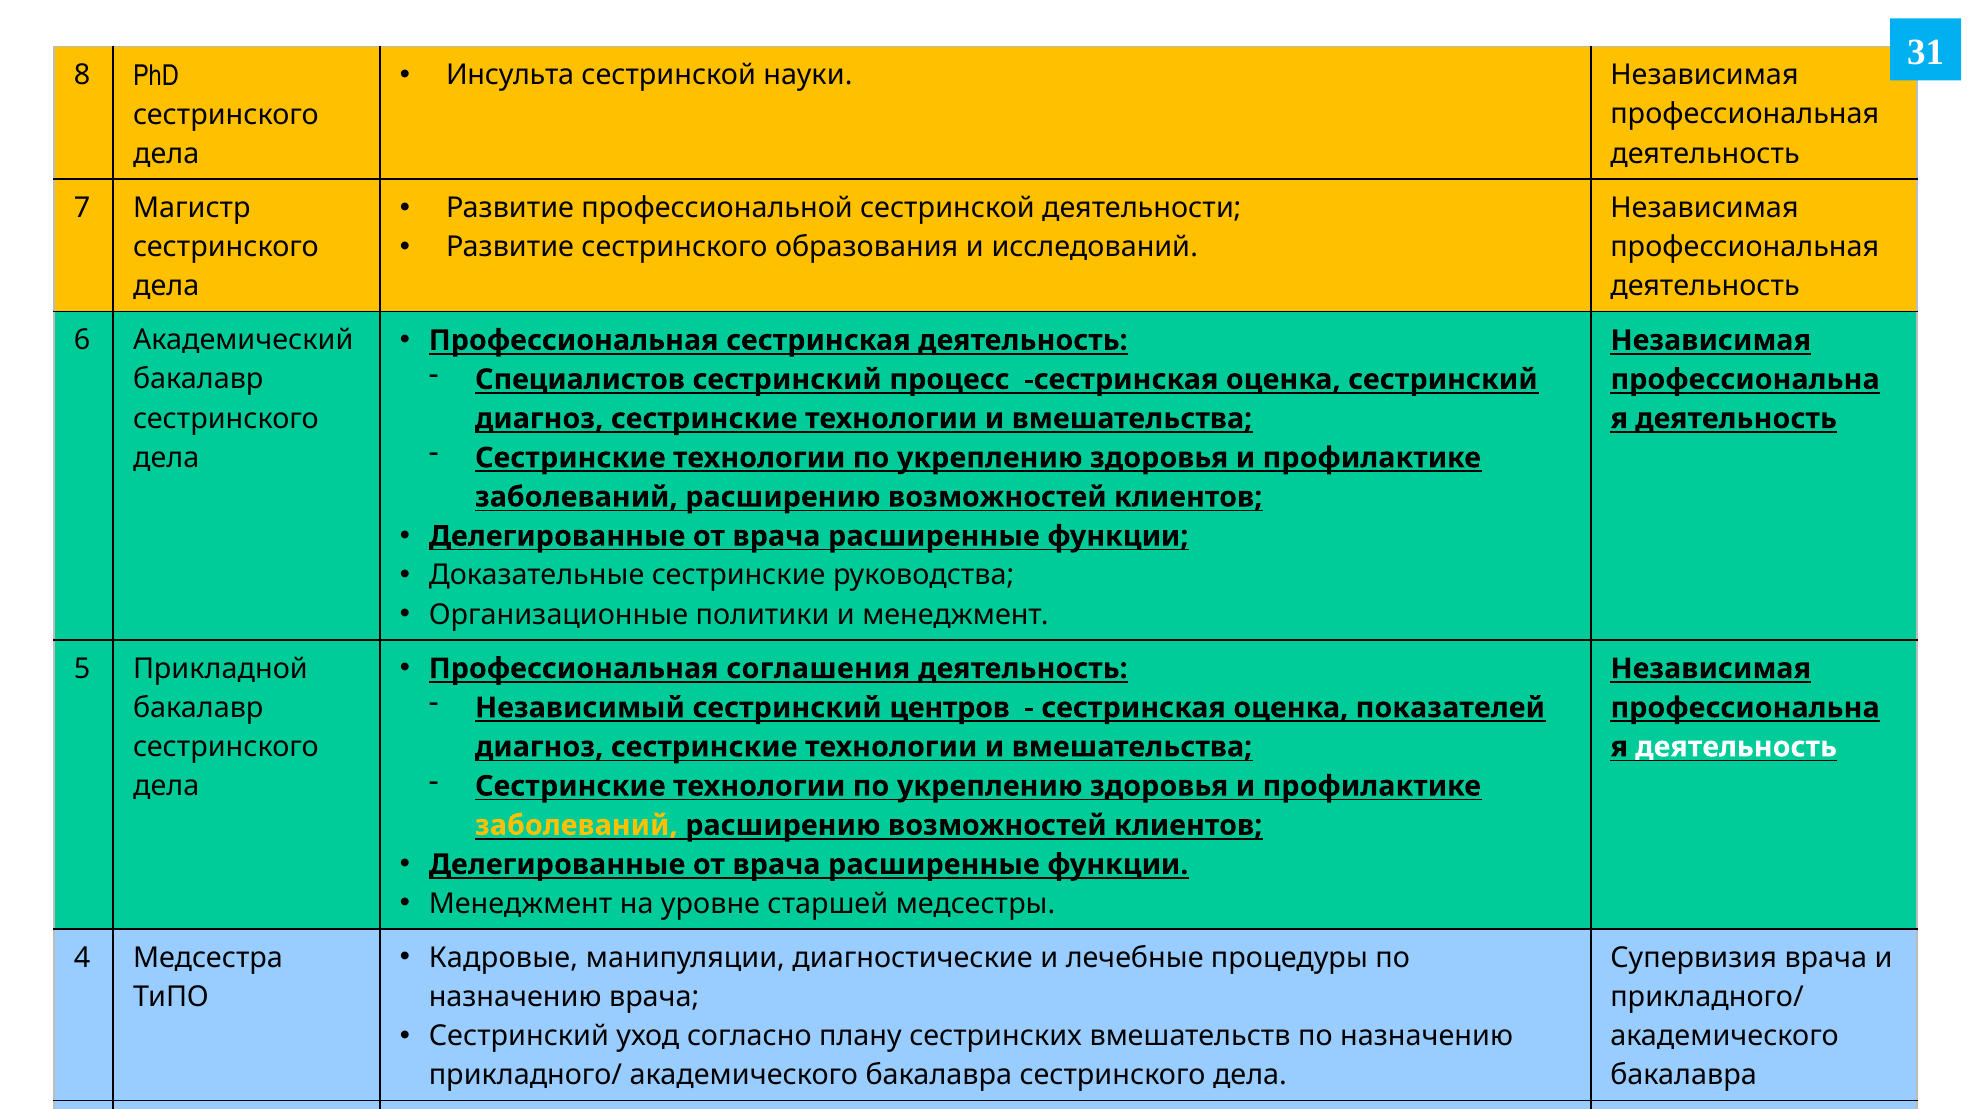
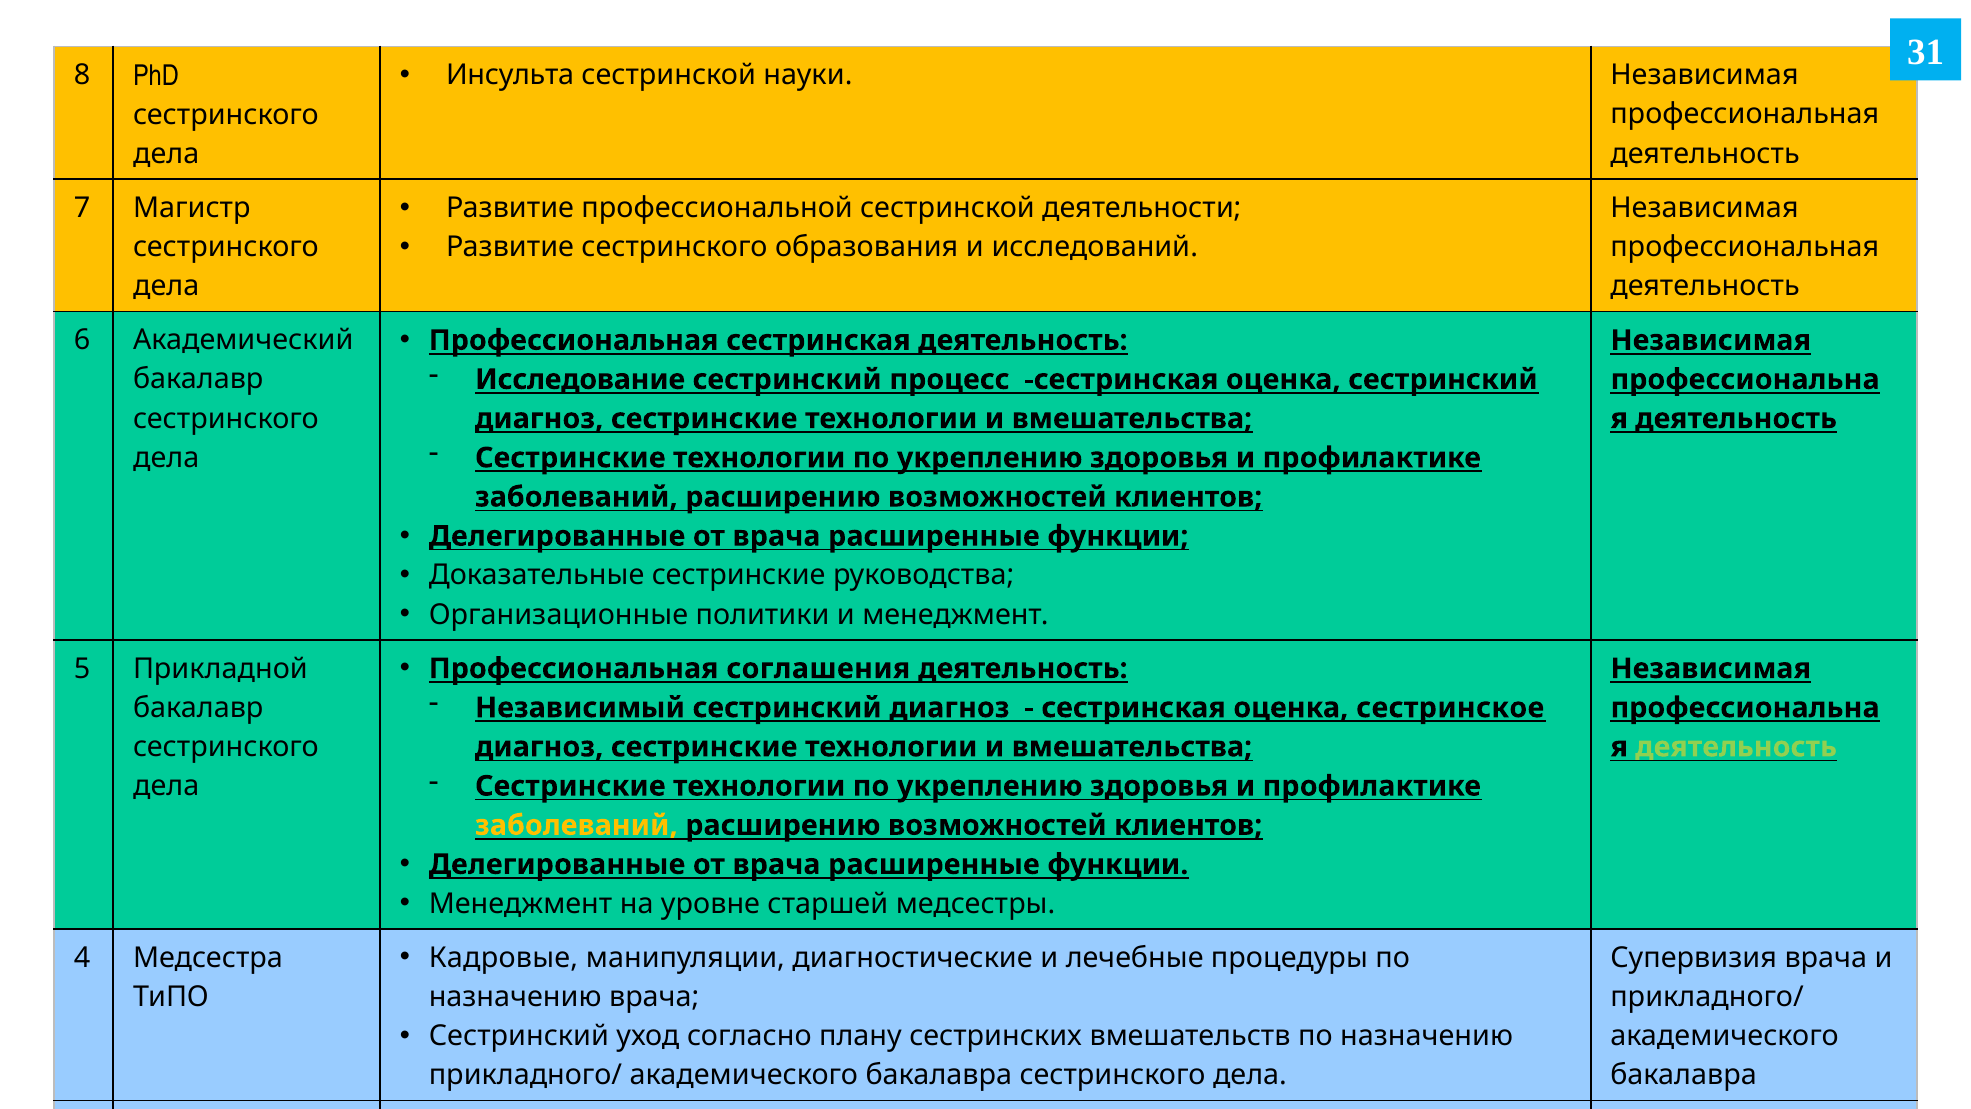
Специалистов: Специалистов -> Исследование
Независимый сестринский центров: центров -> диагноз
показателей: показателей -> сестринское
деятельность at (1736, 747) colour: white -> light green
